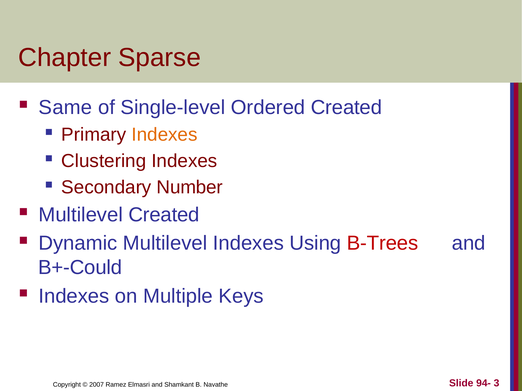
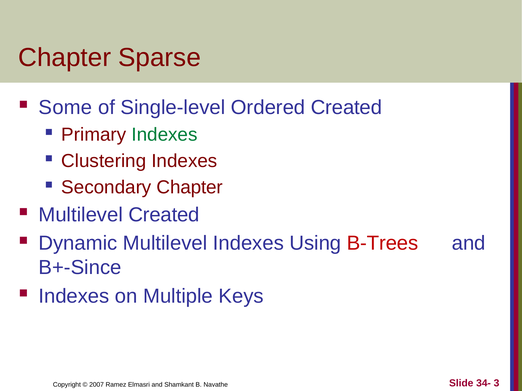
Same: Same -> Some
Indexes at (164, 135) colour: orange -> green
Secondary Number: Number -> Chapter
B+-Could: B+-Could -> B+-Since
94-: 94- -> 34-
